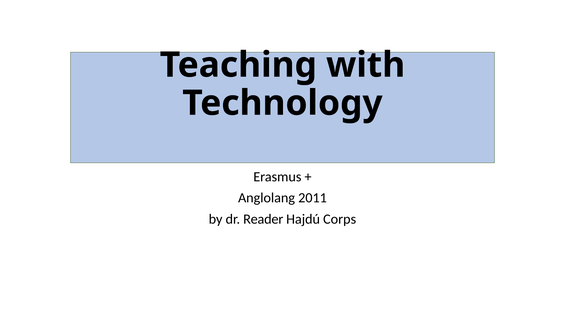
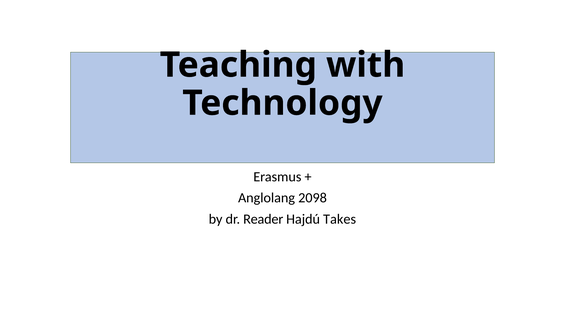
2011: 2011 -> 2098
Corps: Corps -> Takes
